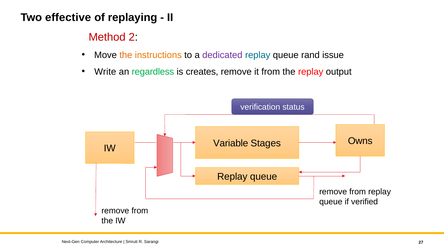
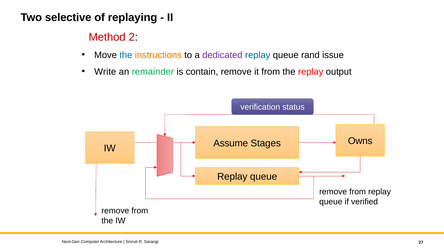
effective: effective -> selective
the at (126, 55) colour: orange -> blue
regardless: regardless -> remainder
creates: creates -> contain
Variable: Variable -> Assume
